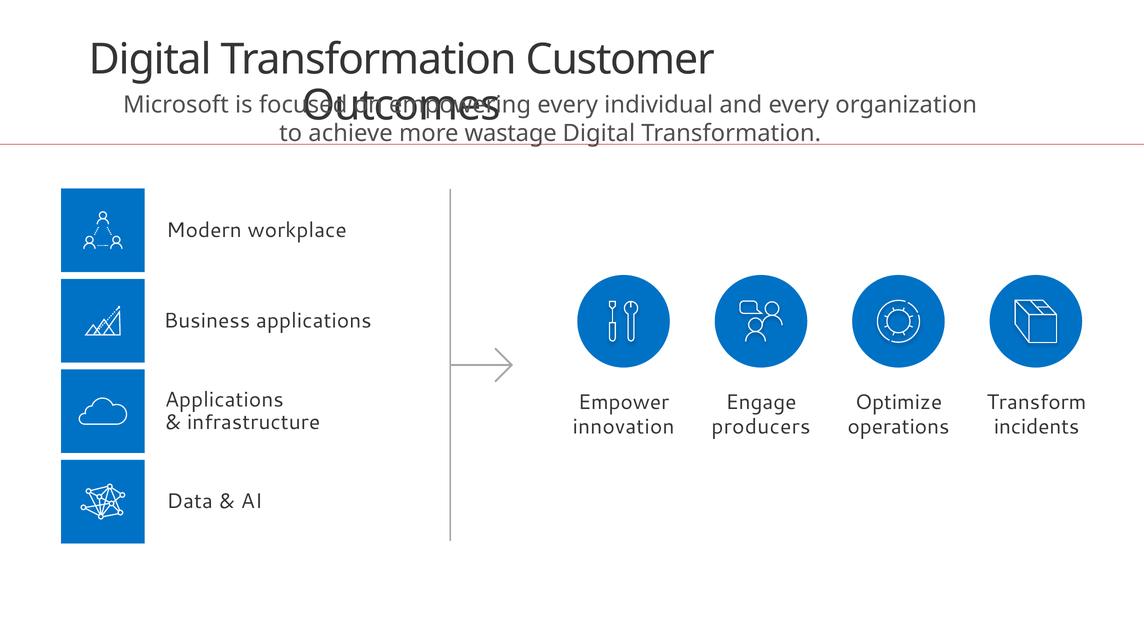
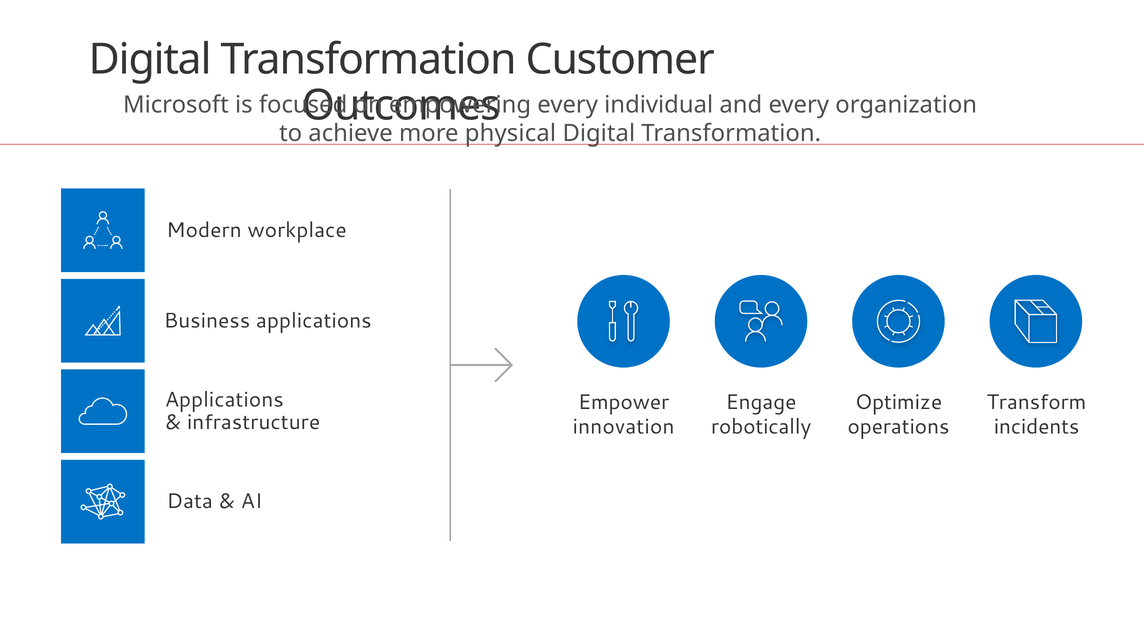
wastage: wastage -> physical
producers: producers -> robotically
